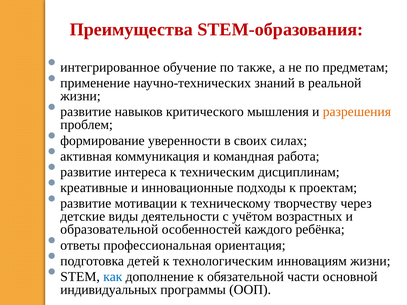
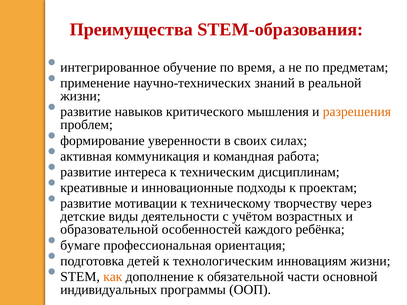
также: также -> время
ответы: ответы -> бумаге
как colour: blue -> orange
